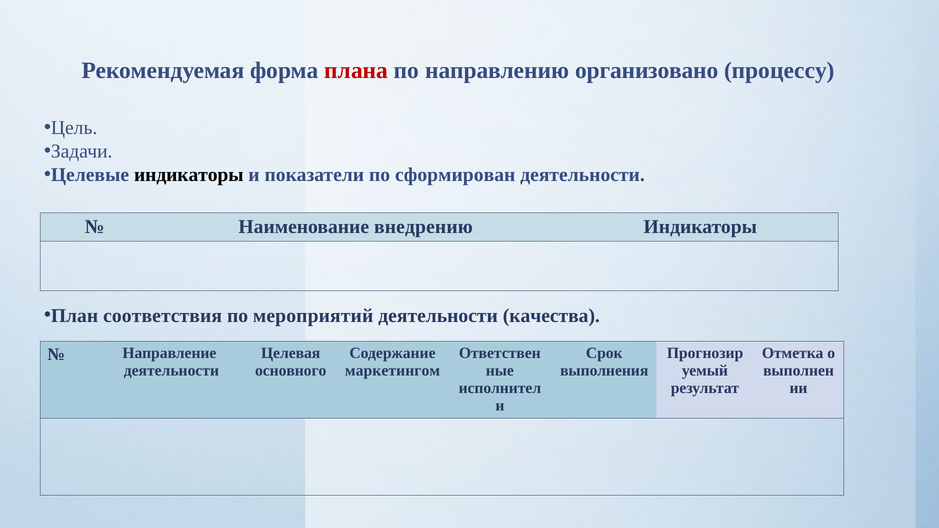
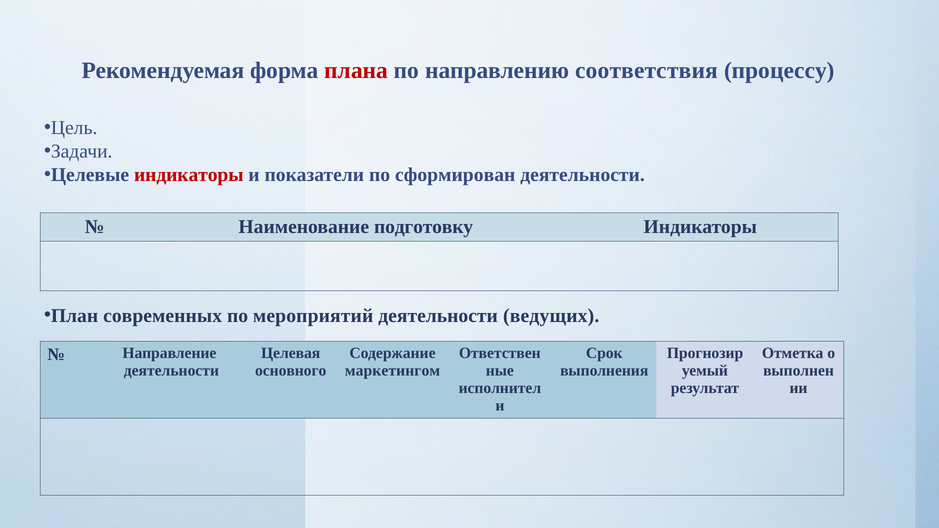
организовано: организовано -> соответствия
индикаторы at (189, 175) colour: black -> red
внедрению: внедрению -> подготовку
соответствия: соответствия -> современных
качества: качества -> ведущих
